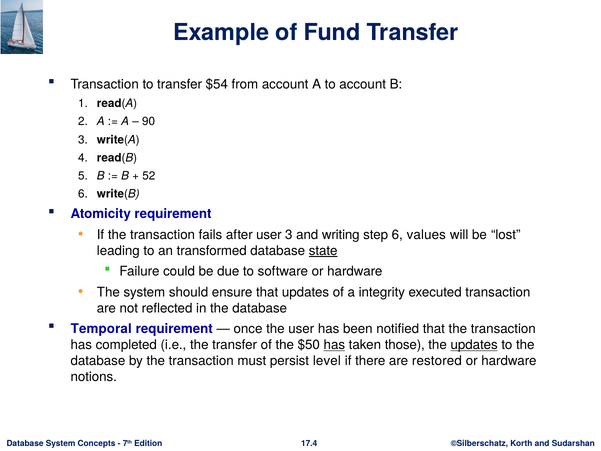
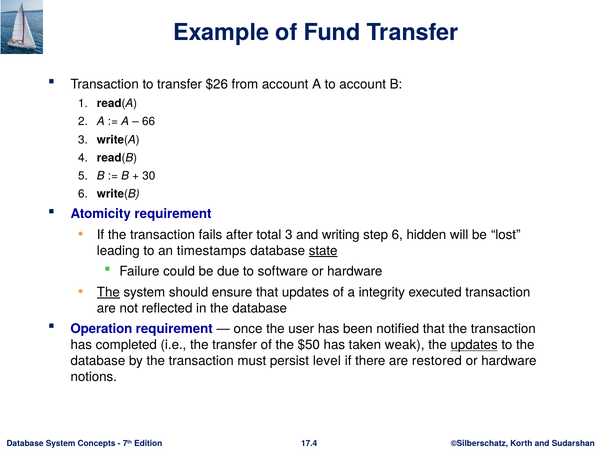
$54: $54 -> $26
90: 90 -> 66
52: 52 -> 30
after user: user -> total
values: values -> hidden
transformed: transformed -> timestamps
The at (108, 292) underline: none -> present
Temporal: Temporal -> Operation
has at (334, 345) underline: present -> none
those: those -> weak
